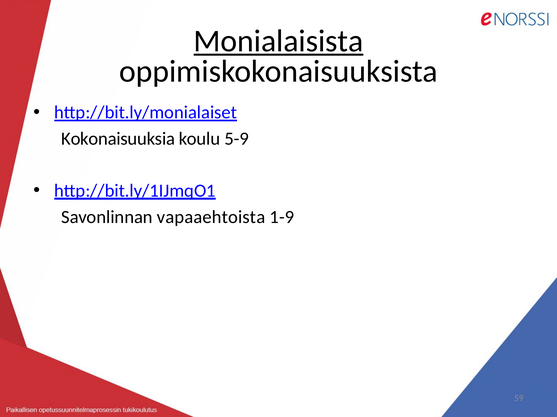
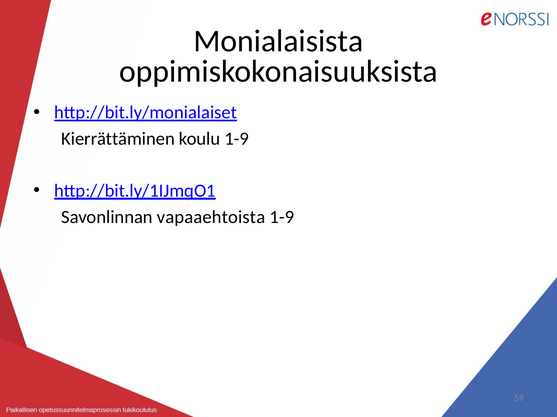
Monialaisista underline: present -> none
Kokonaisuuksia: Kokonaisuuksia -> Kierrättäminen
koulu 5-9: 5-9 -> 1-9
